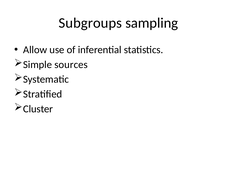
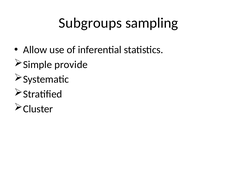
sources: sources -> provide
